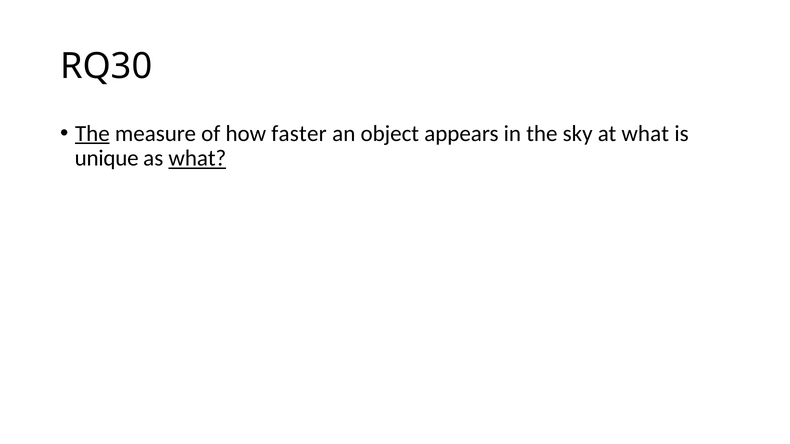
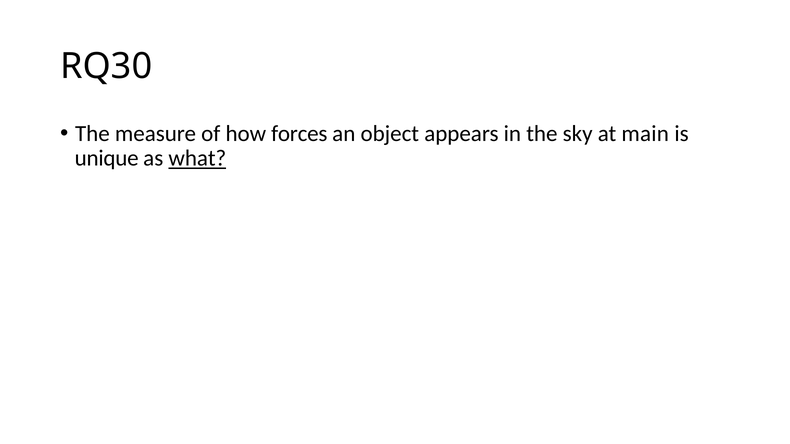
The at (92, 134) underline: present -> none
faster: faster -> forces
at what: what -> main
